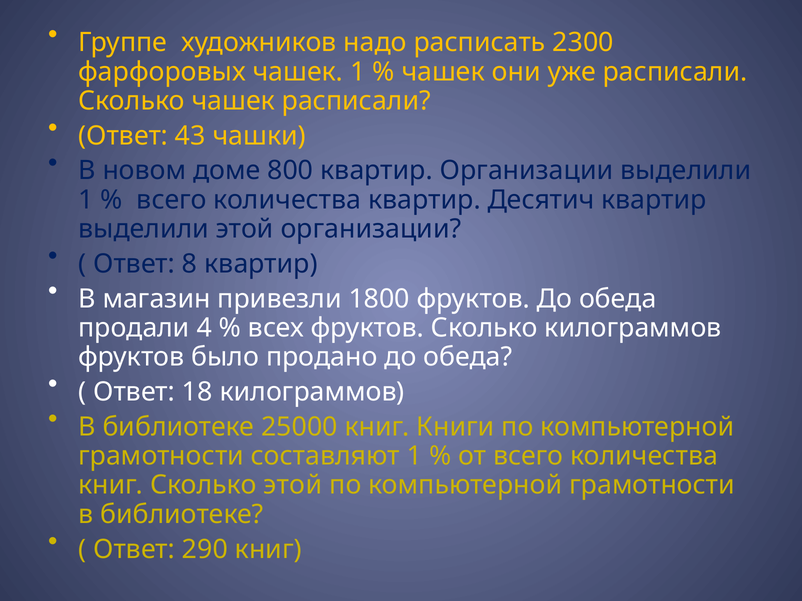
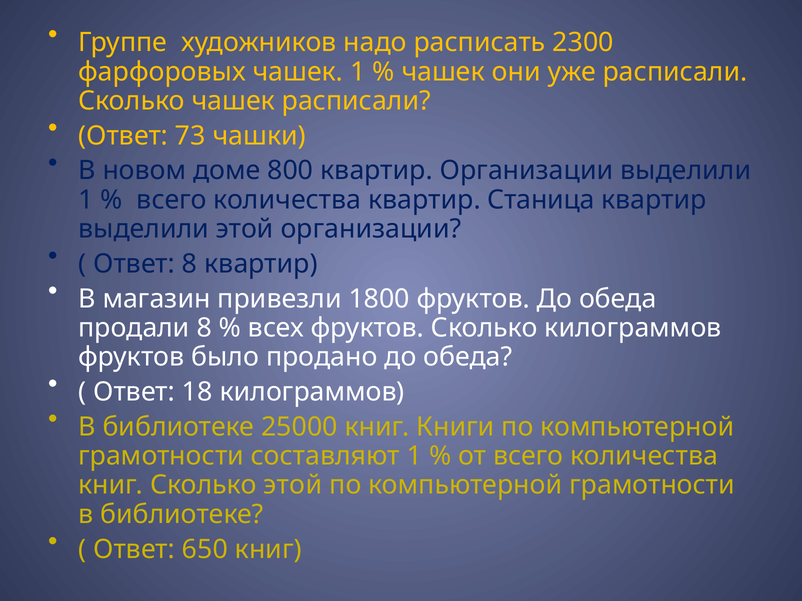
43: 43 -> 73
Десятич: Десятич -> Станица
продали 4: 4 -> 8
290: 290 -> 650
